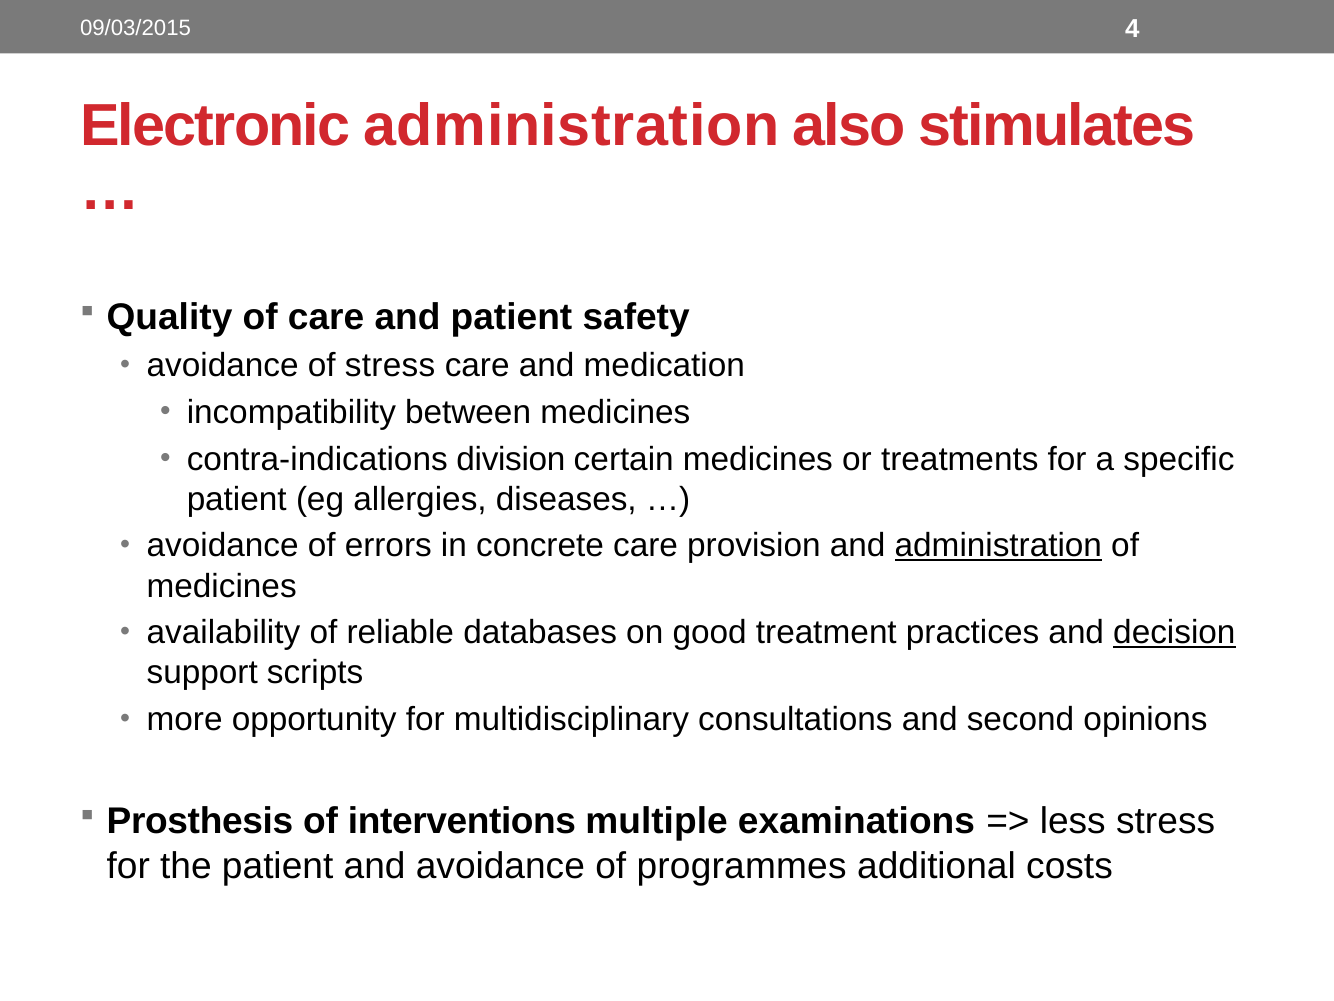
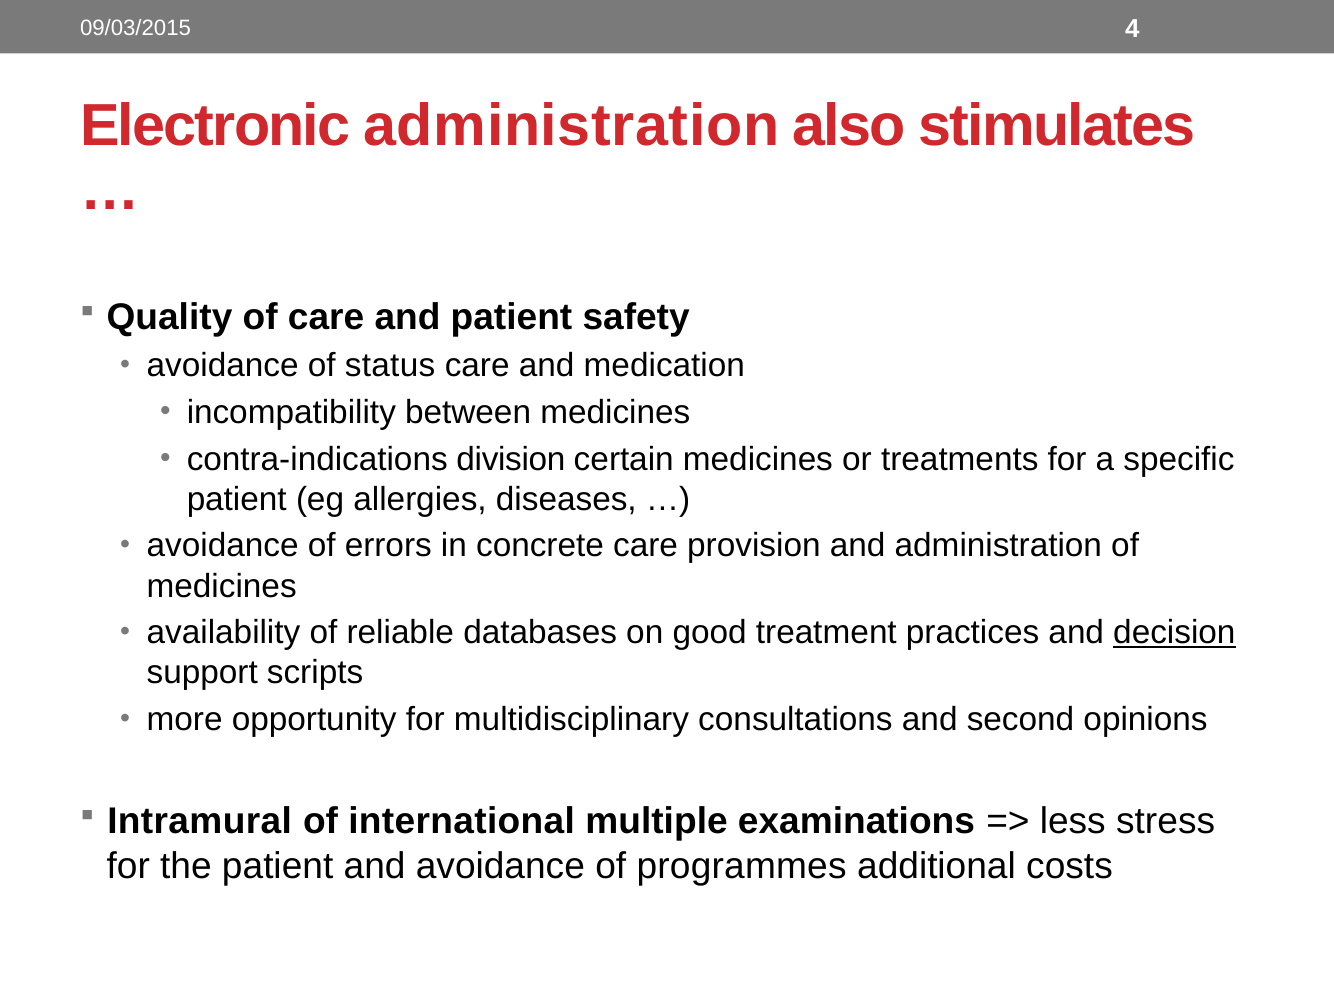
of stress: stress -> status
administration at (998, 546) underline: present -> none
Prosthesis: Prosthesis -> Intramural
interventions: interventions -> international
